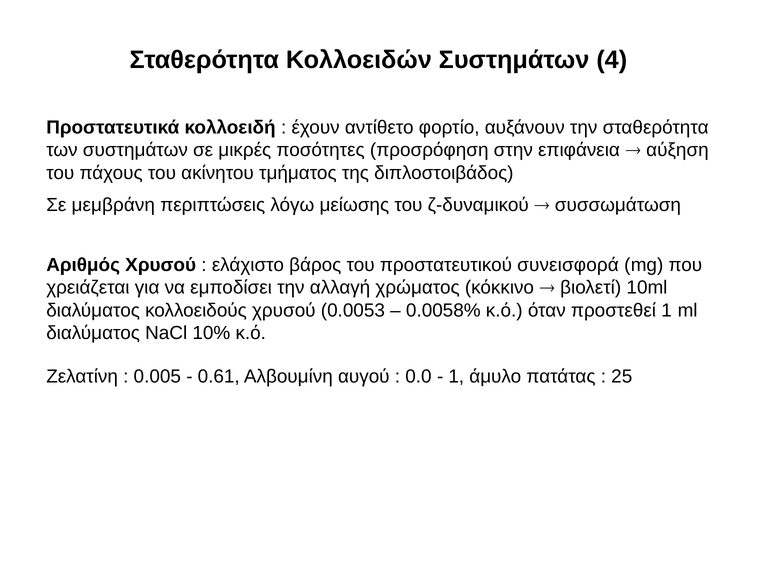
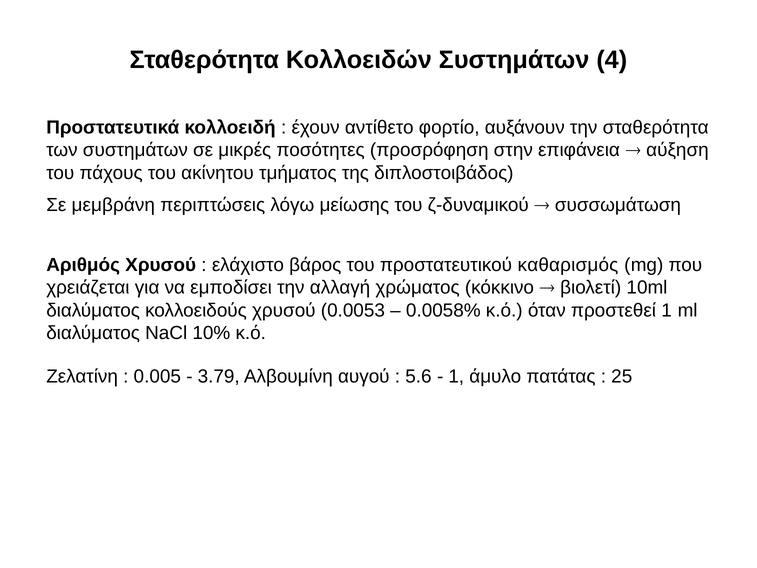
συνεισφορά: συνεισφορά -> καθαρισμός
0.61: 0.61 -> 3.79
0.0: 0.0 -> 5.6
